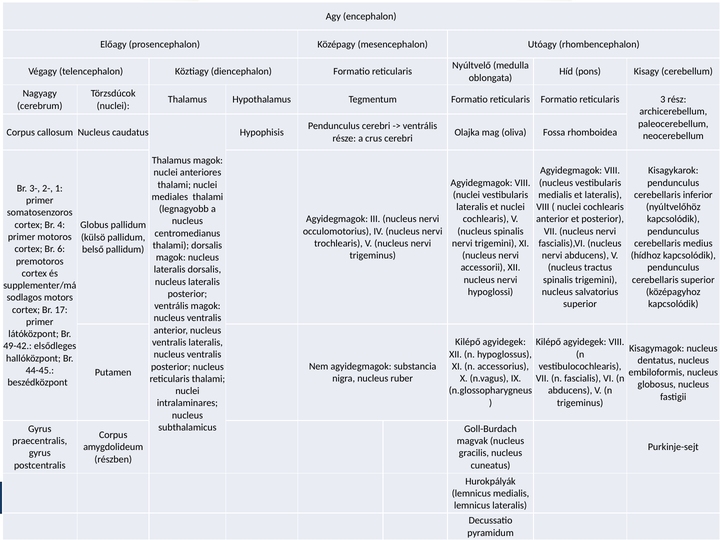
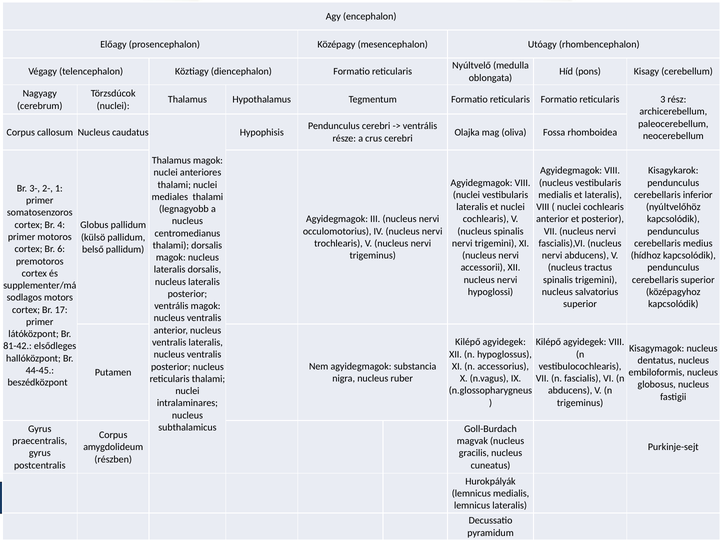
49-42: 49-42 -> 81-42
